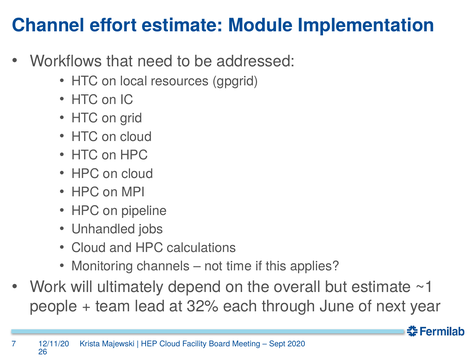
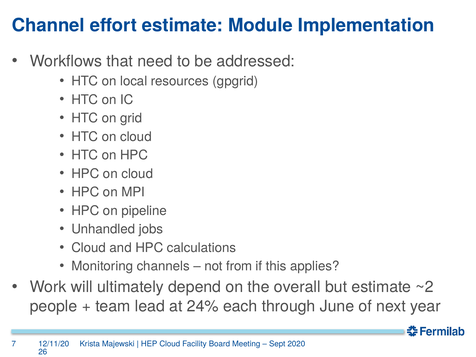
time: time -> from
~1: ~1 -> ~2
32%: 32% -> 24%
